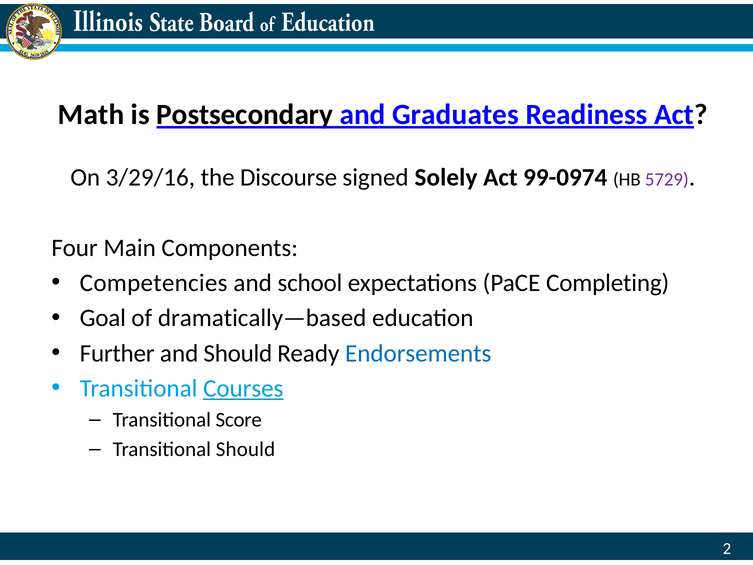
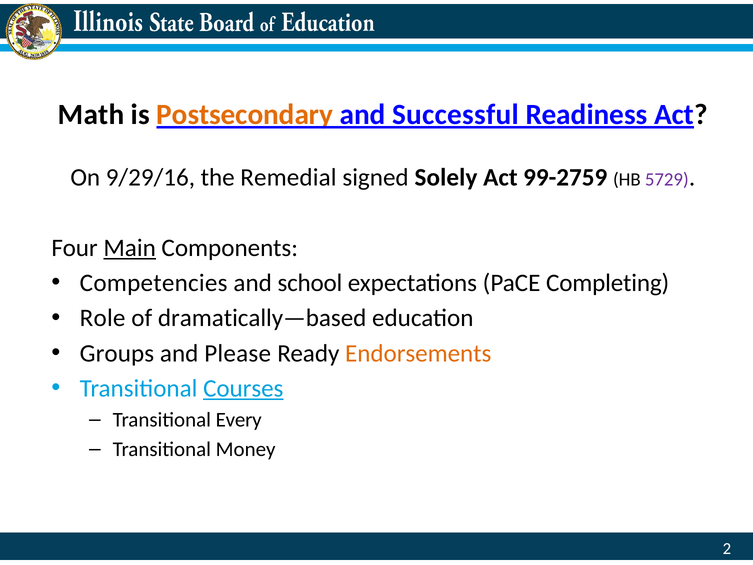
Postsecondary colour: black -> orange
Graduates: Graduates -> Successful
3/29/16: 3/29/16 -> 9/29/16
Discourse: Discourse -> Remedial
99-0974: 99-0974 -> 99-2759
Main underline: none -> present
Goal: Goal -> Role
Further: Further -> Groups
and Should: Should -> Please
Endorsements colour: blue -> orange
Score: Score -> Every
Transitional Should: Should -> Money
